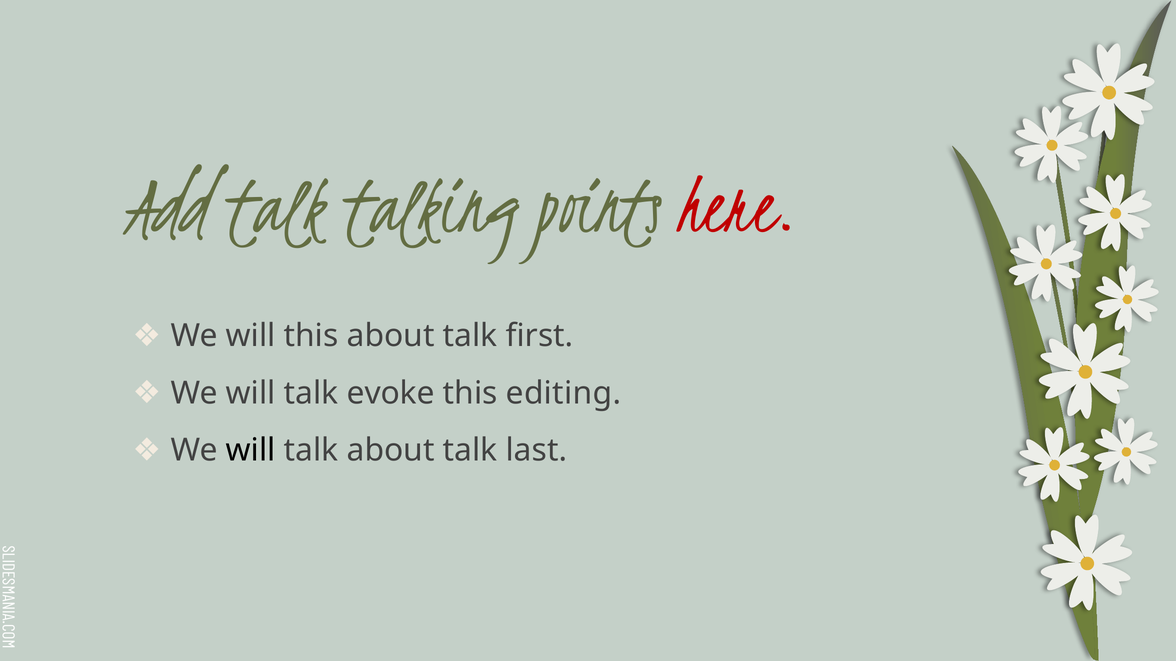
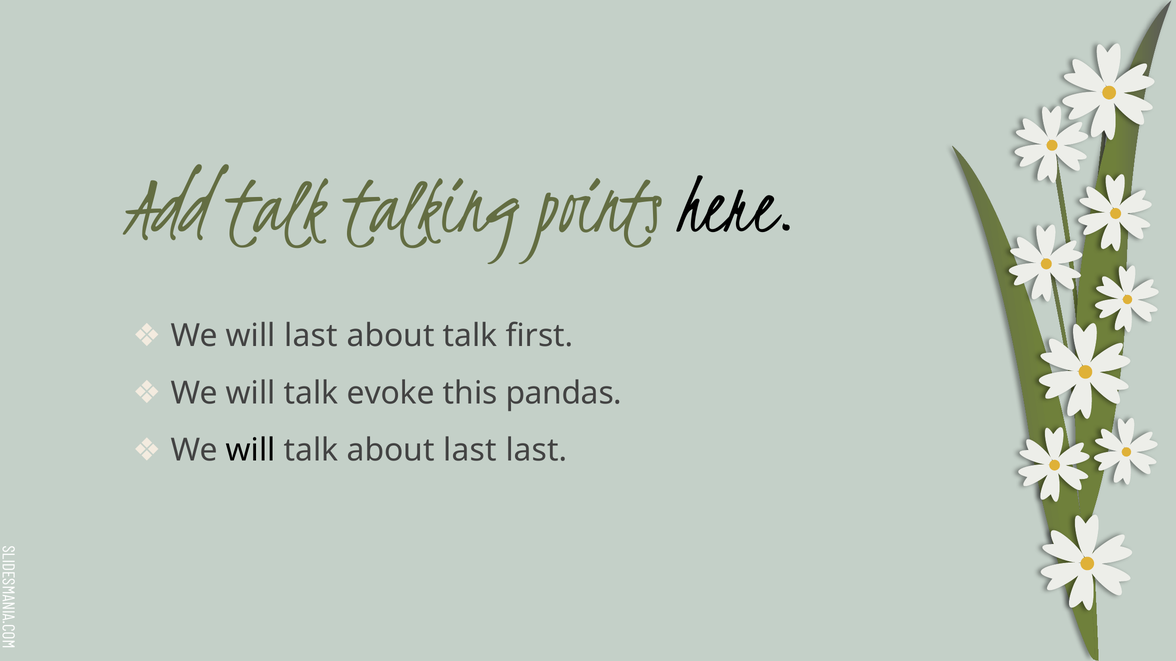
here colour: red -> black
will this: this -> last
editing: editing -> pandas
talk about talk: talk -> last
